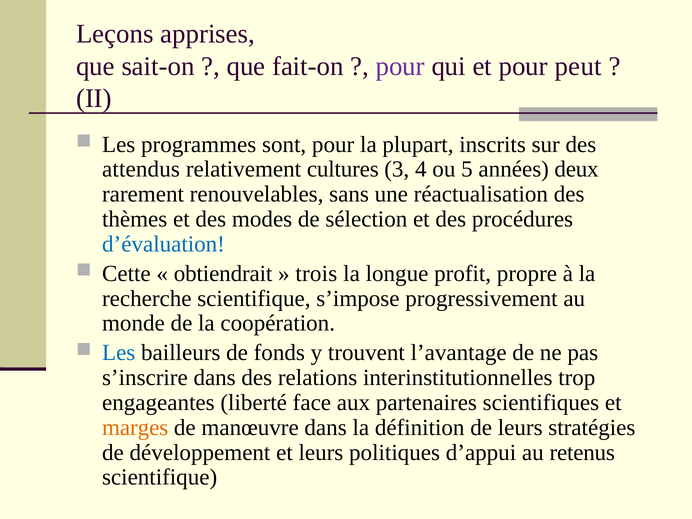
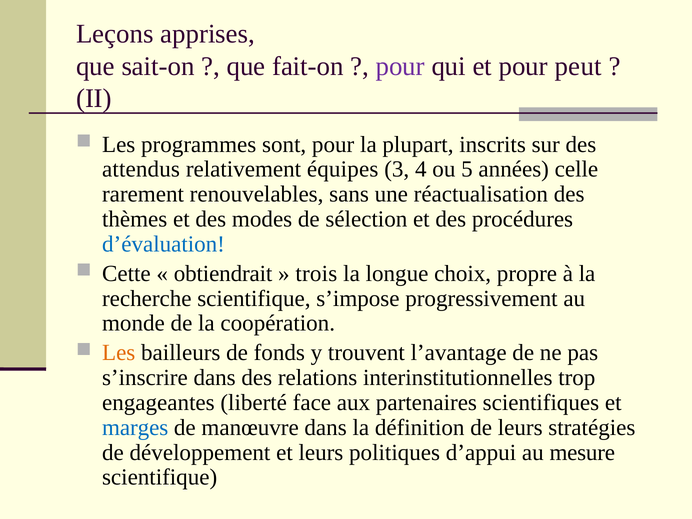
cultures: cultures -> équipes
deux: deux -> celle
profit: profit -> choix
Les at (119, 353) colour: blue -> orange
marges colour: orange -> blue
retenus: retenus -> mesure
